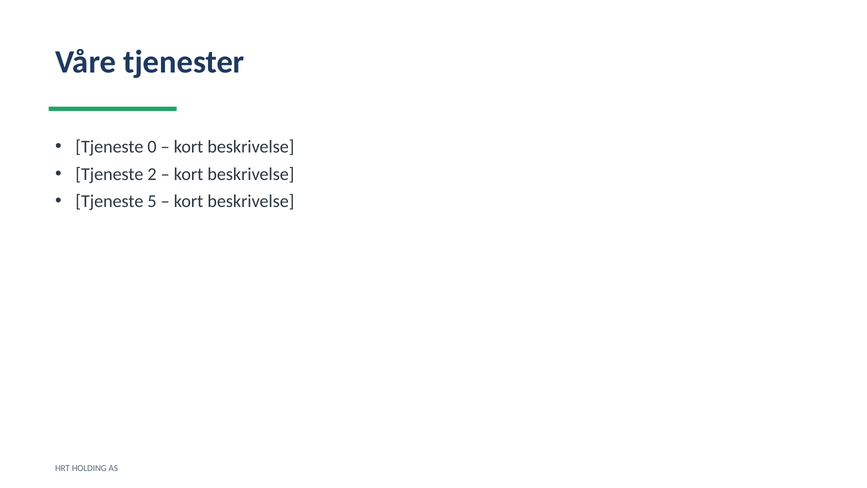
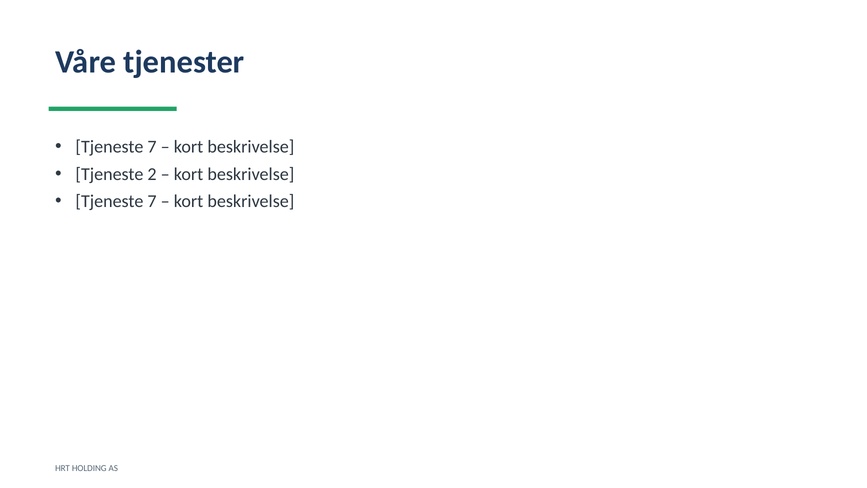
0 at (152, 147): 0 -> 7
5 at (152, 201): 5 -> 7
